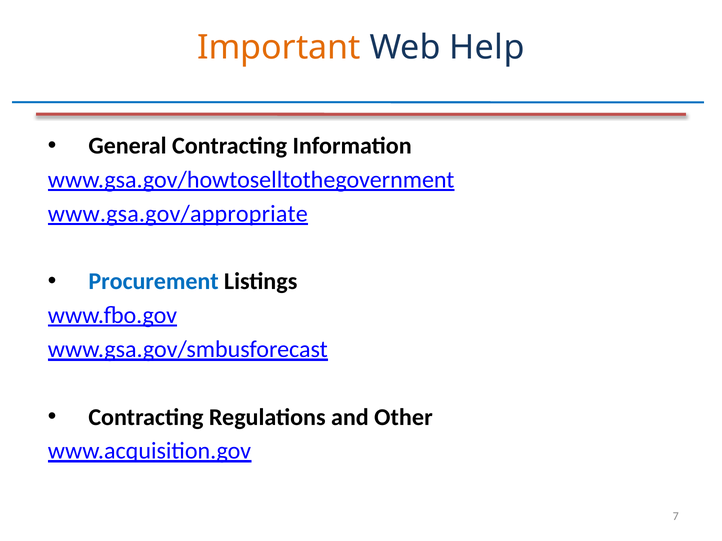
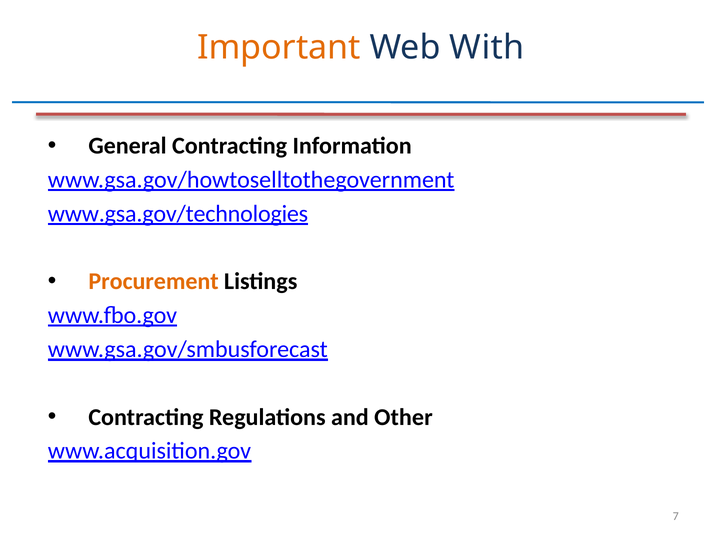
Help: Help -> With
www.gsa.gov/appropriate: www.gsa.gov/appropriate -> www.gsa.gov/technologies
Procurement colour: blue -> orange
